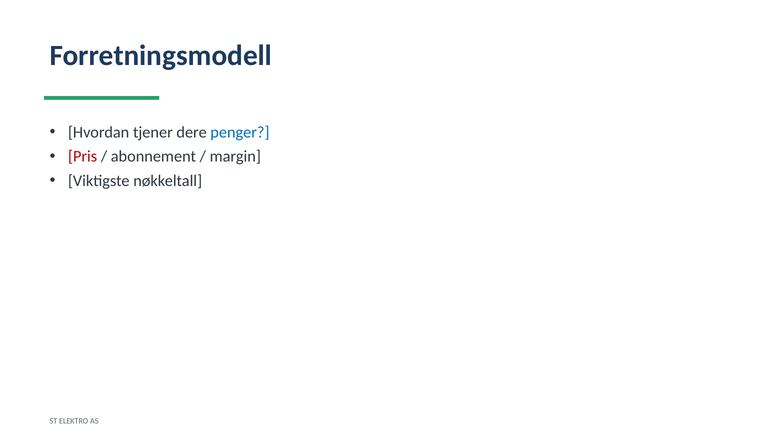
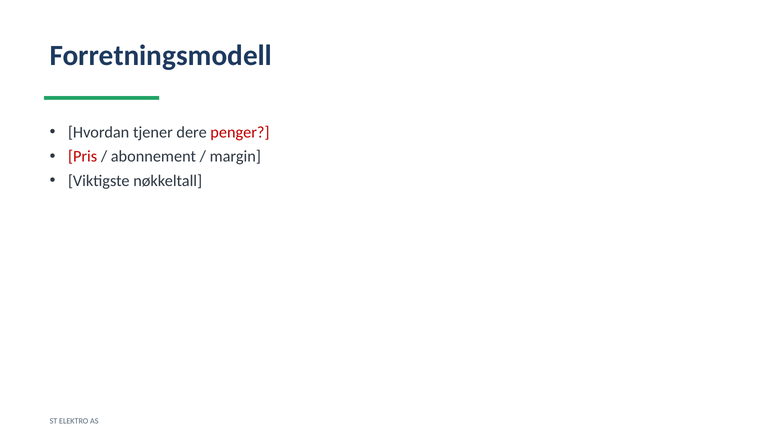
penger colour: blue -> red
